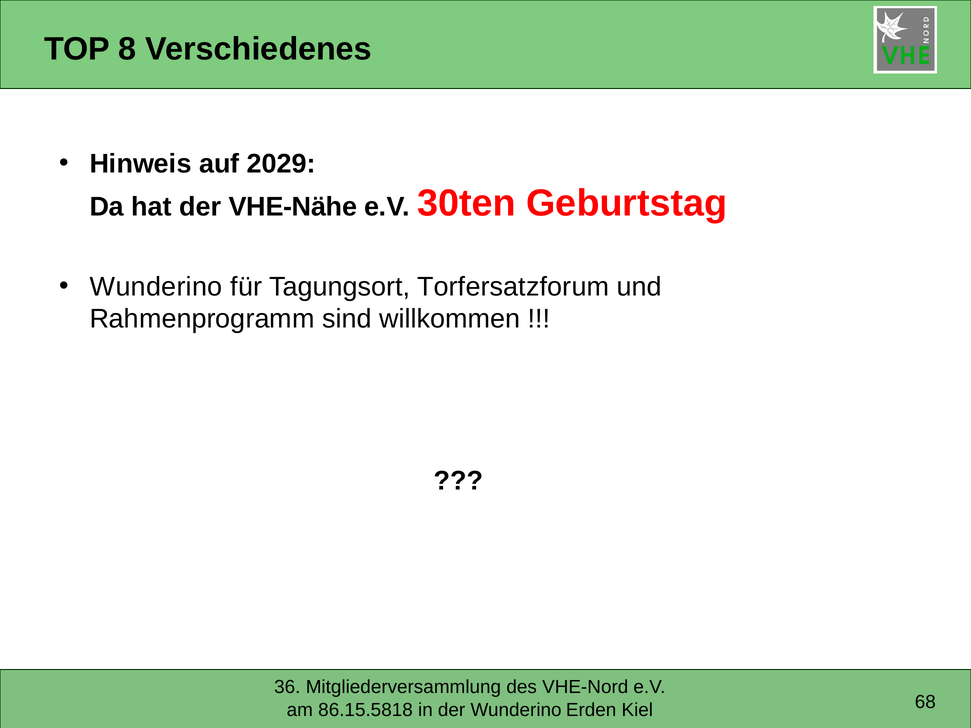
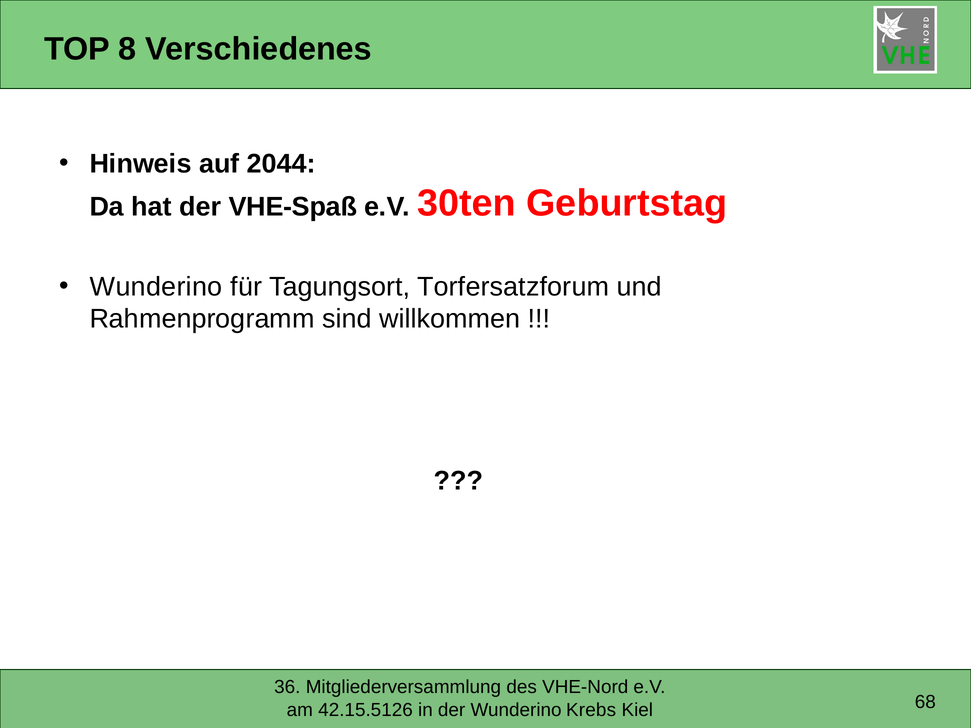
2029: 2029 -> 2044
VHE-Nähe: VHE-Nähe -> VHE-Spaß
86.15.5818: 86.15.5818 -> 42.15.5126
Erden: Erden -> Krebs
